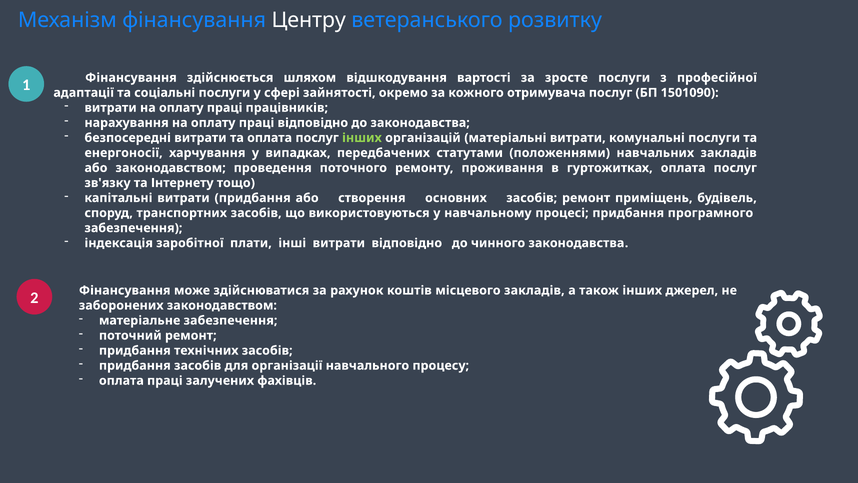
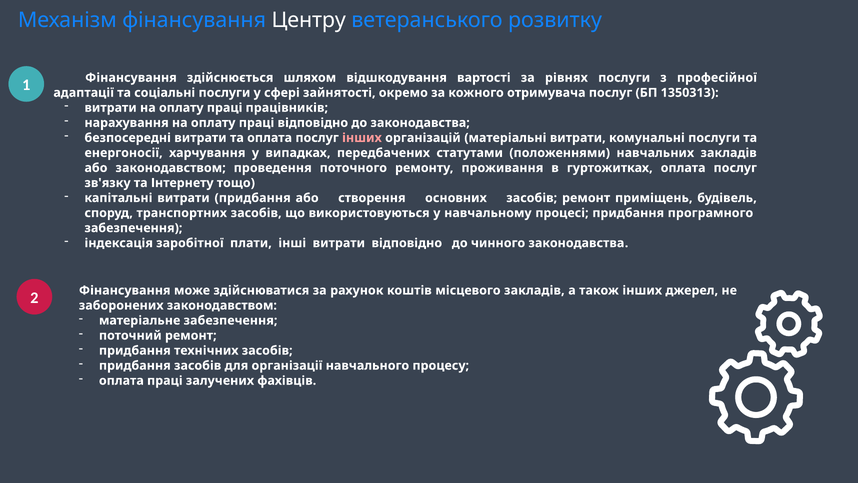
зросте: зросте -> рівнях
1501090: 1501090 -> 1350313
інших at (362, 138) colour: light green -> pink
